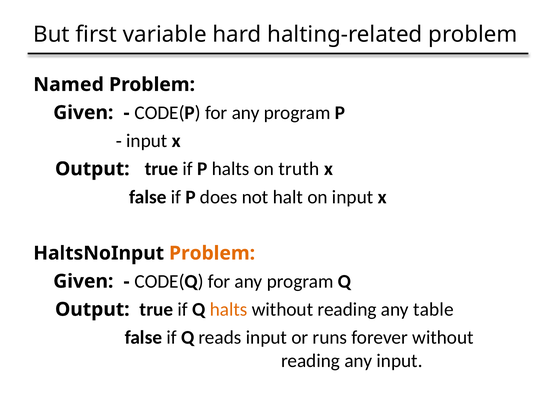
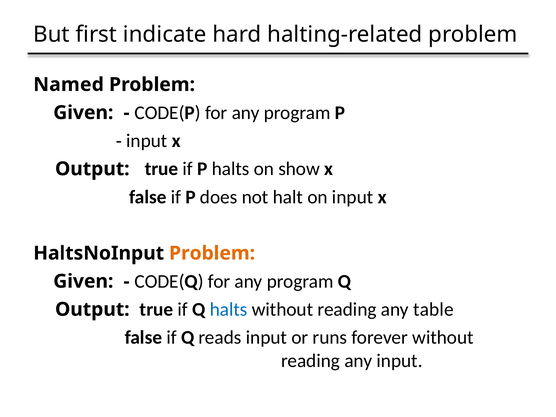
variable: variable -> indicate
truth: truth -> show
halts at (229, 309) colour: orange -> blue
